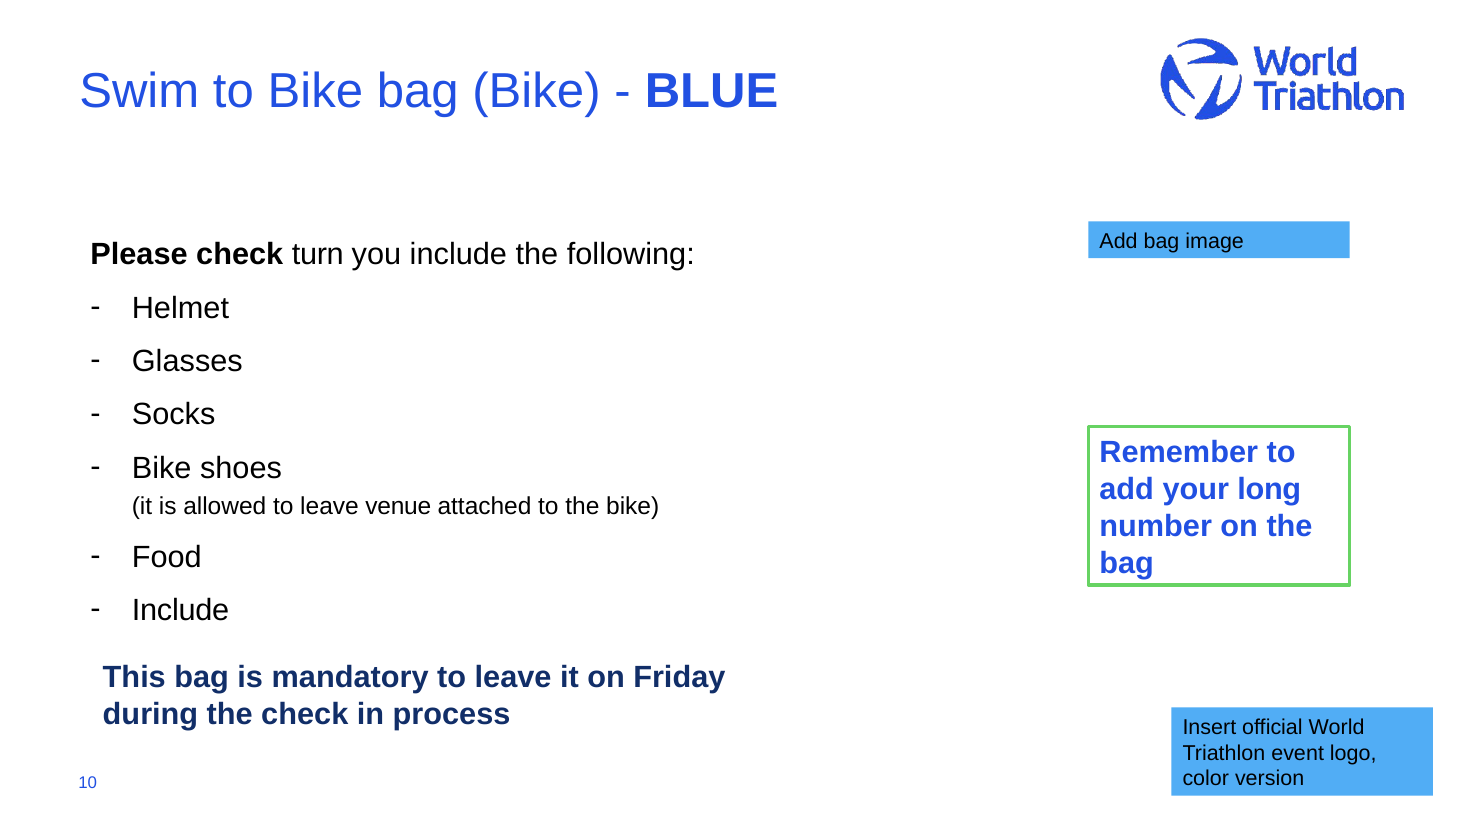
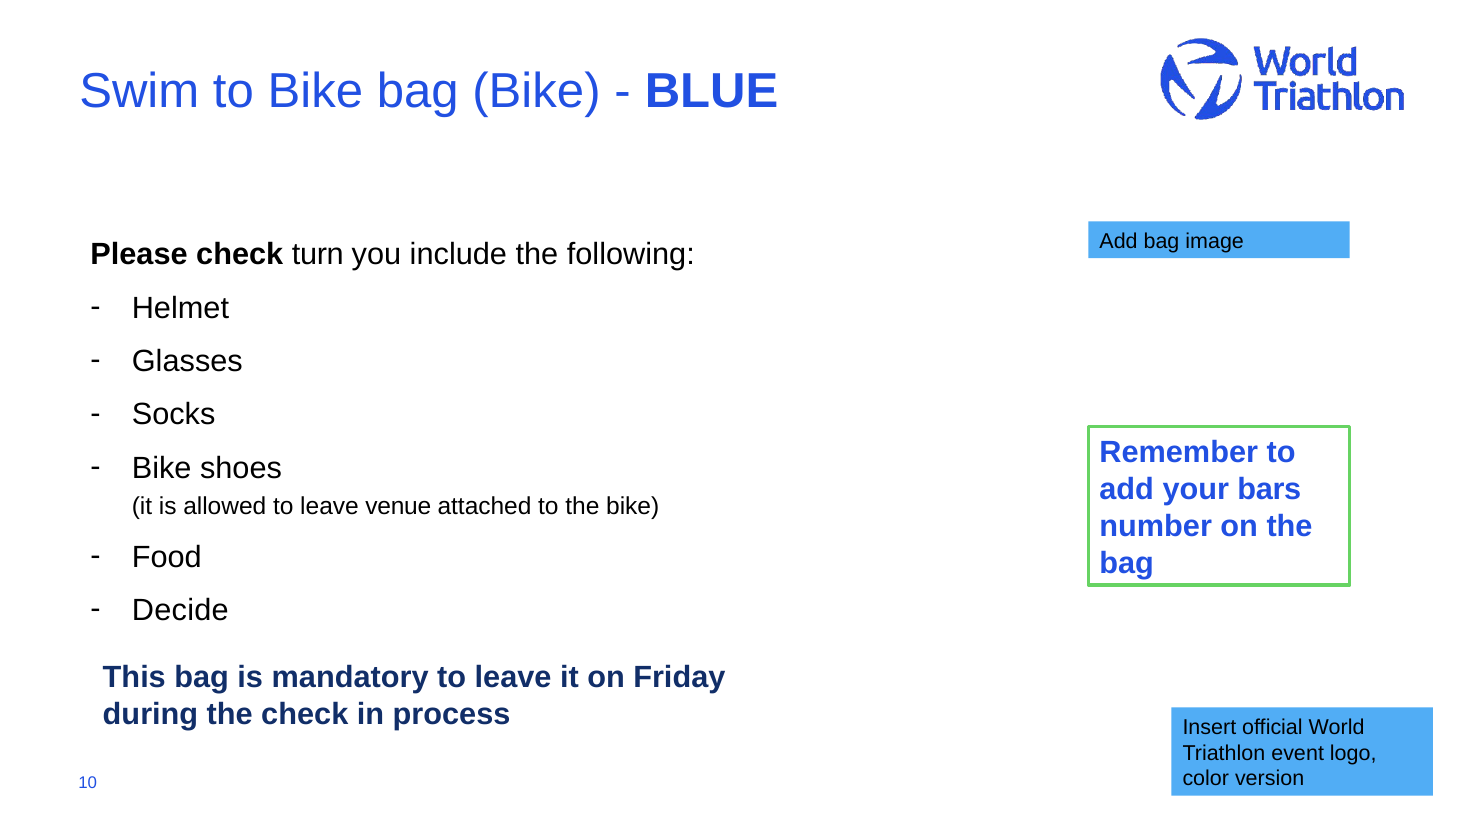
long: long -> bars
Include at (181, 611): Include -> Decide
